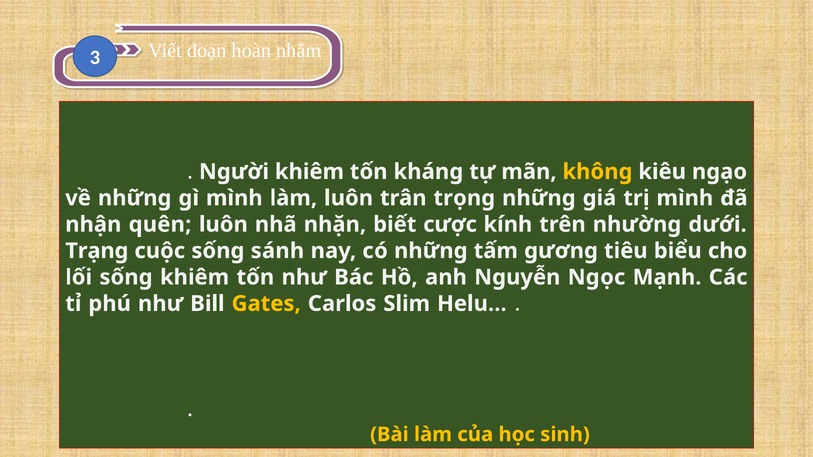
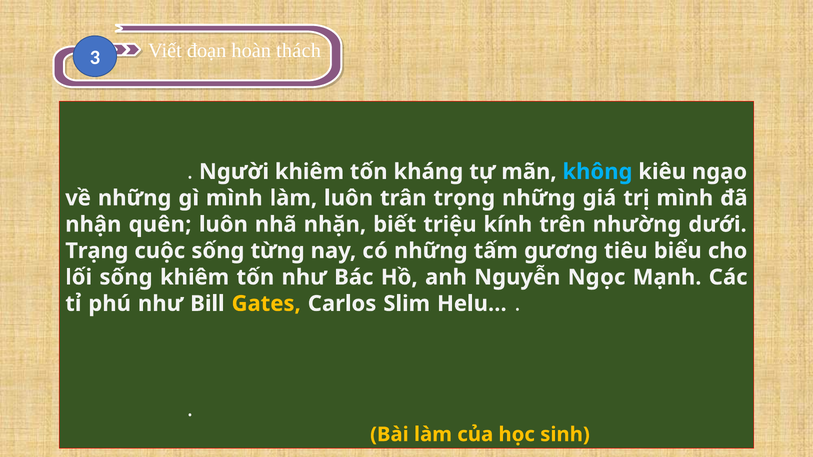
nhằm: nhằm -> thách
không colour: yellow -> light blue
cược: cược -> triệu
sánh: sánh -> từng
